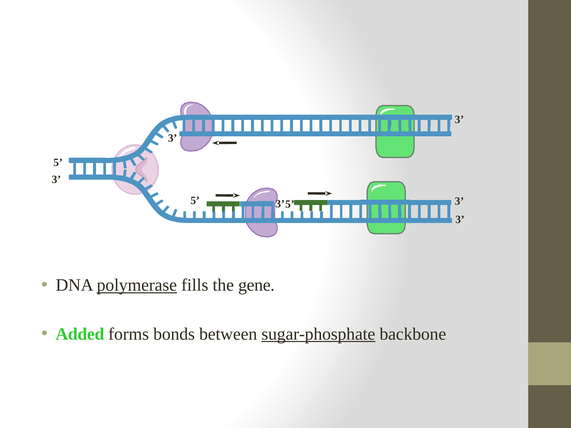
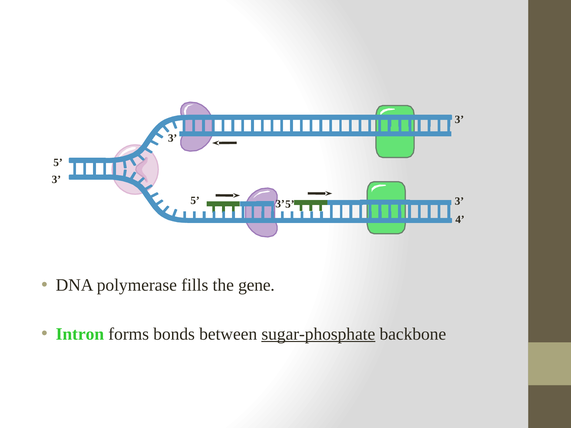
3 at (460, 220): 3 -> 4
polymerase underline: present -> none
Added: Added -> Intron
